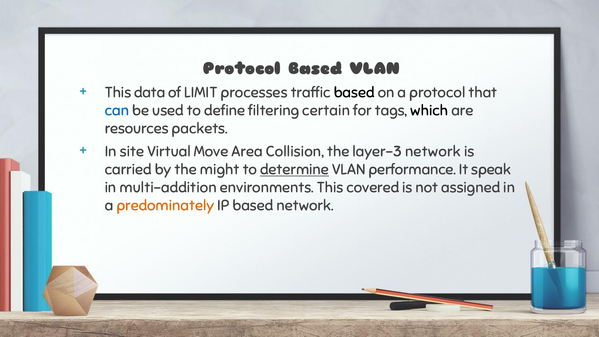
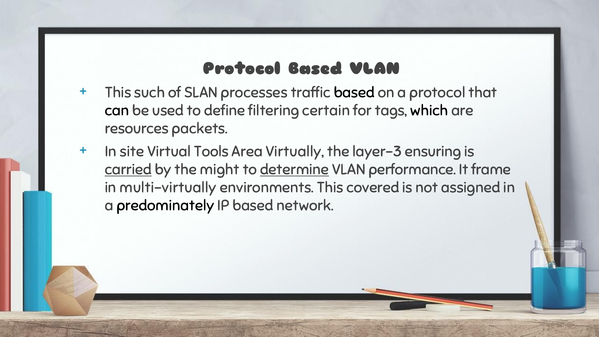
data: data -> such
LIMIT: LIMIT -> SLAN
can colour: blue -> black
Move: Move -> Tools
Collision: Collision -> Virtually
layer-3 network: network -> ensuring
carried underline: none -> present
speak: speak -> frame
multi-addition: multi-addition -> multi-virtually
predominately colour: orange -> black
